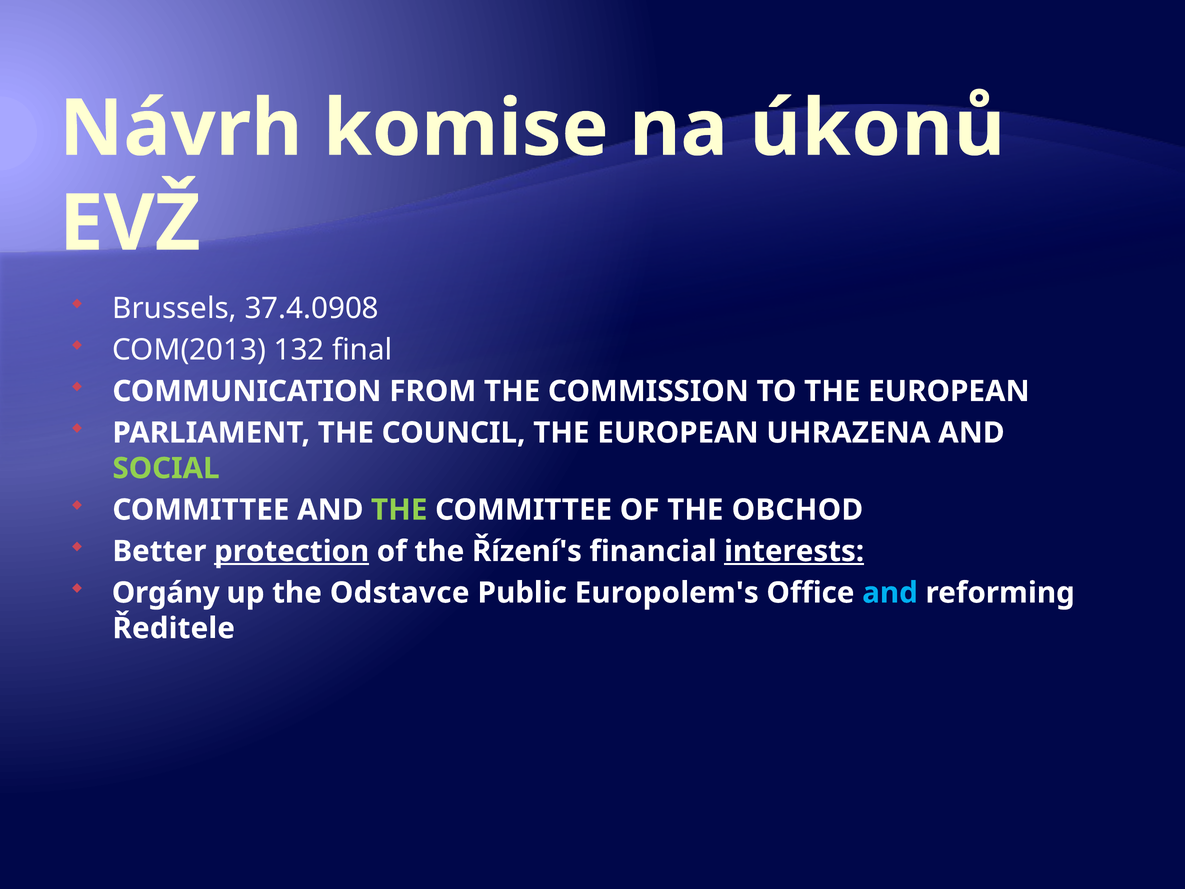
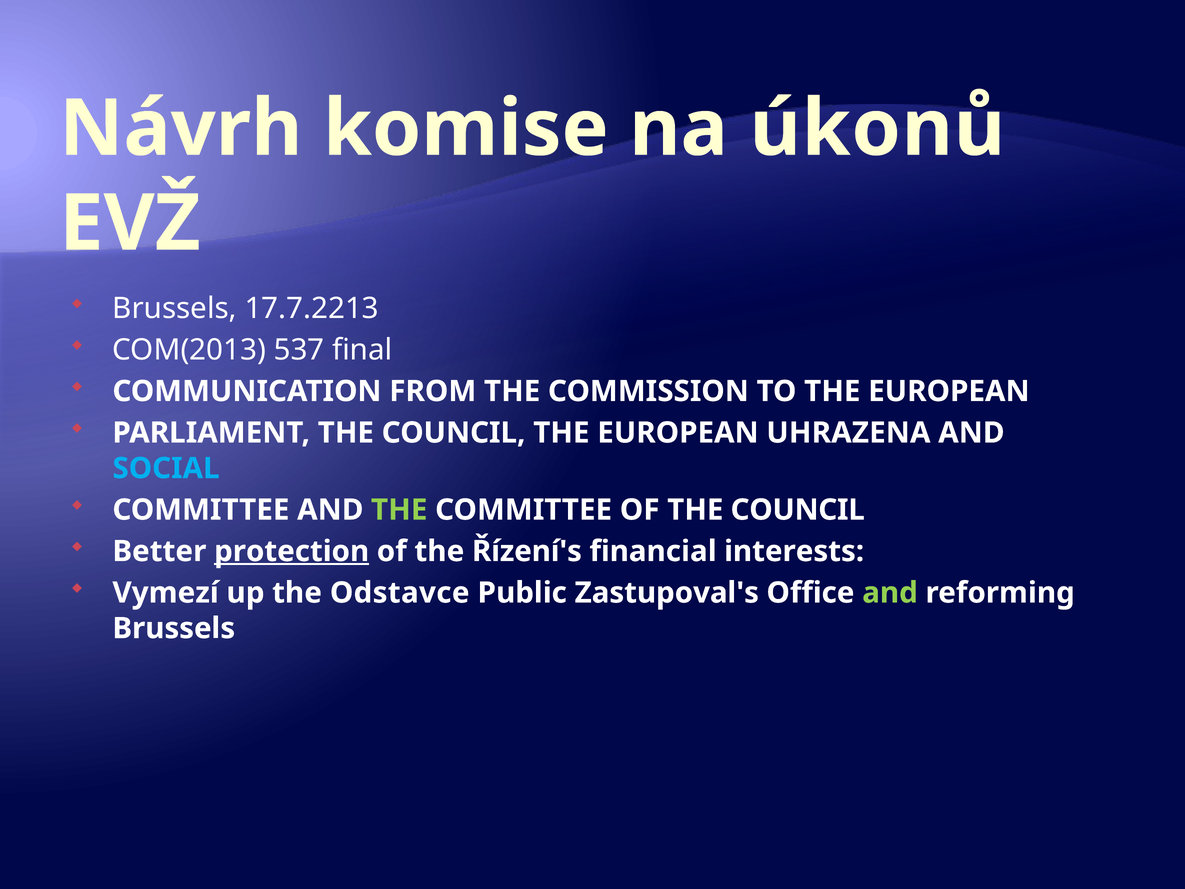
37.4.0908: 37.4.0908 -> 17.7.2213
132: 132 -> 537
SOCIAL colour: light green -> light blue
OF THE OBCHOD: OBCHOD -> COUNCIL
interests underline: present -> none
Orgány: Orgány -> Vymezí
Europolem's: Europolem's -> Zastupoval's
and at (890, 593) colour: light blue -> light green
Ředitele at (174, 628): Ředitele -> Brussels
